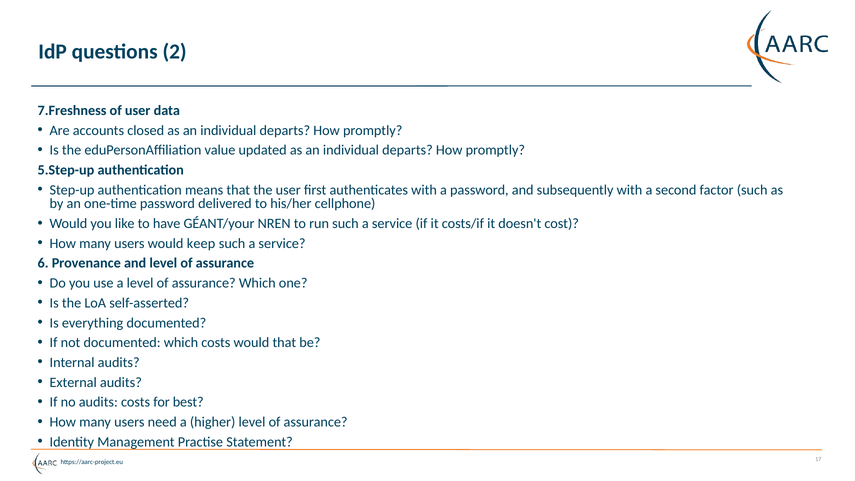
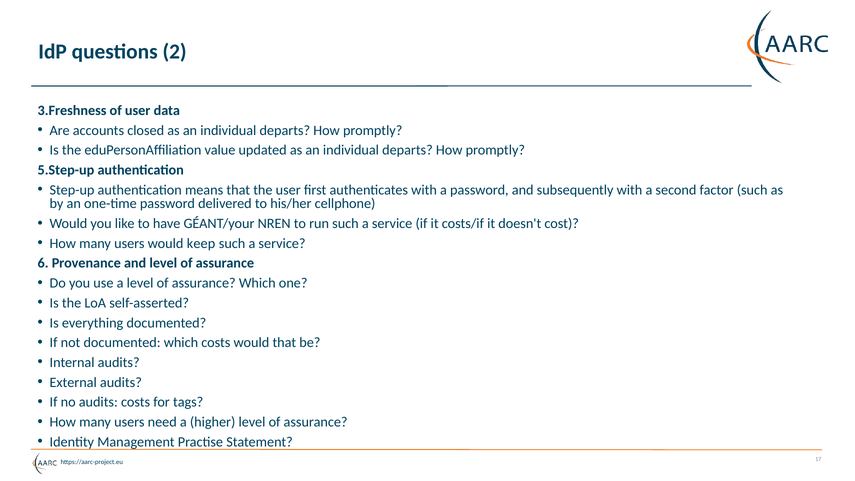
7.Freshness: 7.Freshness -> 3.Freshness
best: best -> tags
